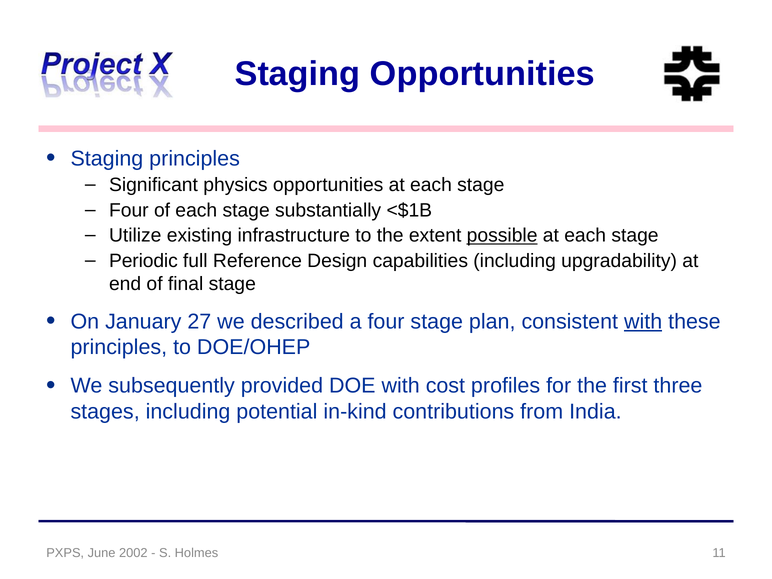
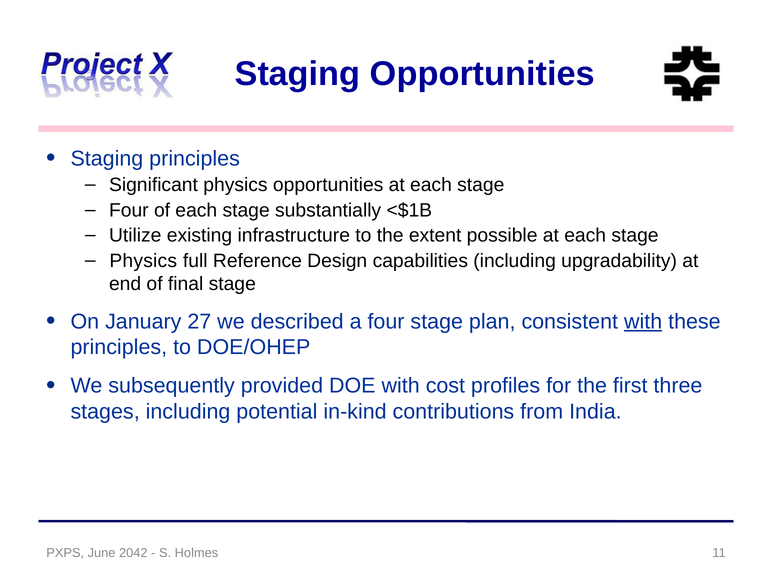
possible underline: present -> none
Periodic at (143, 261): Periodic -> Physics
2002: 2002 -> 2042
